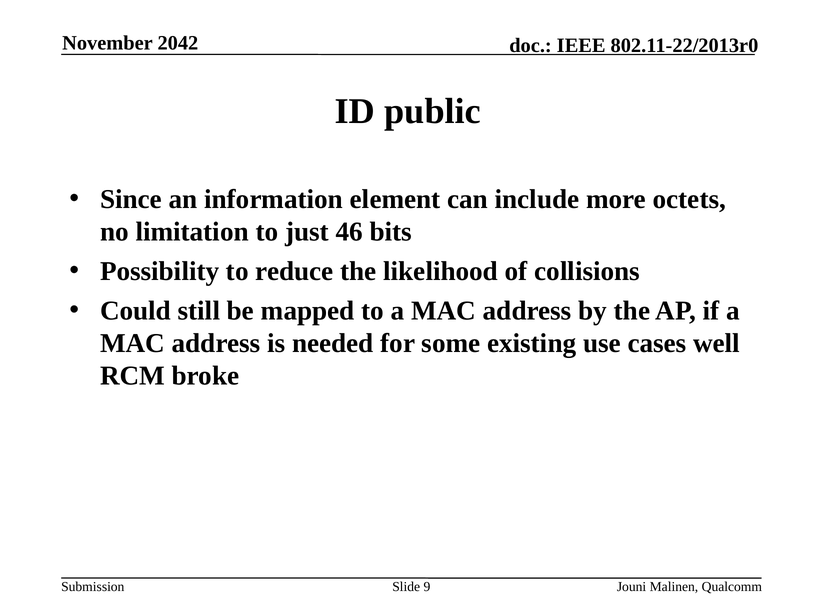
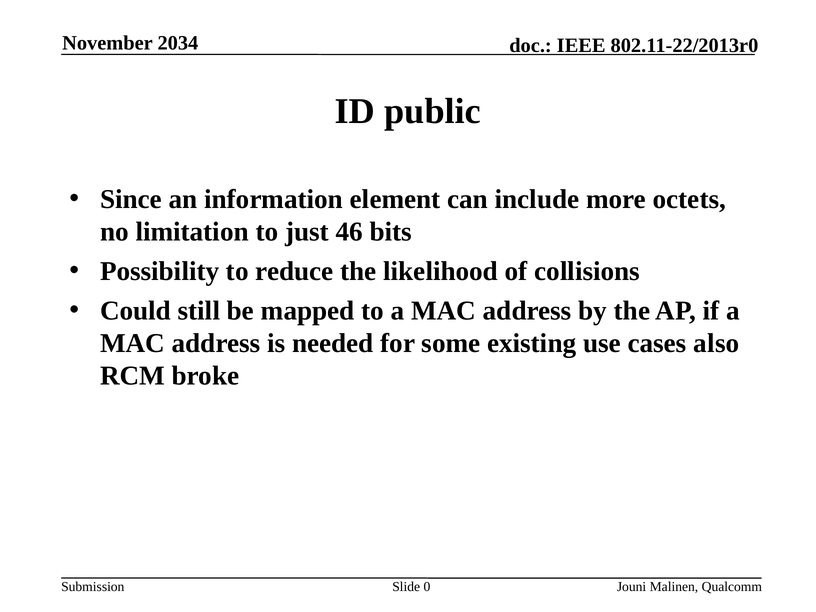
2042: 2042 -> 2034
well: well -> also
9: 9 -> 0
